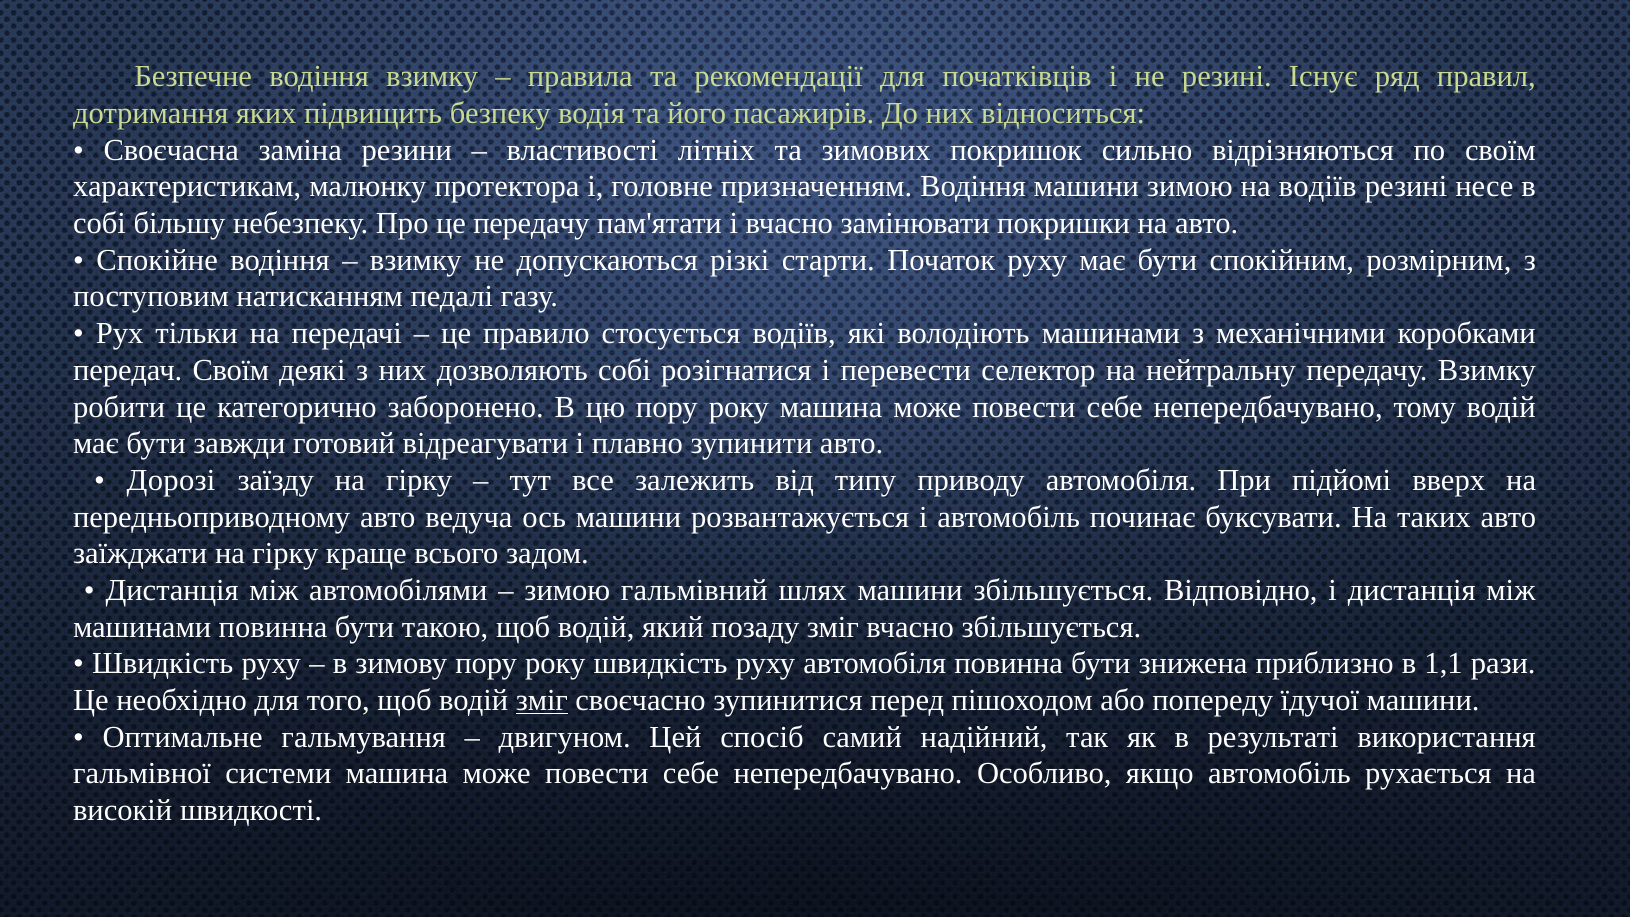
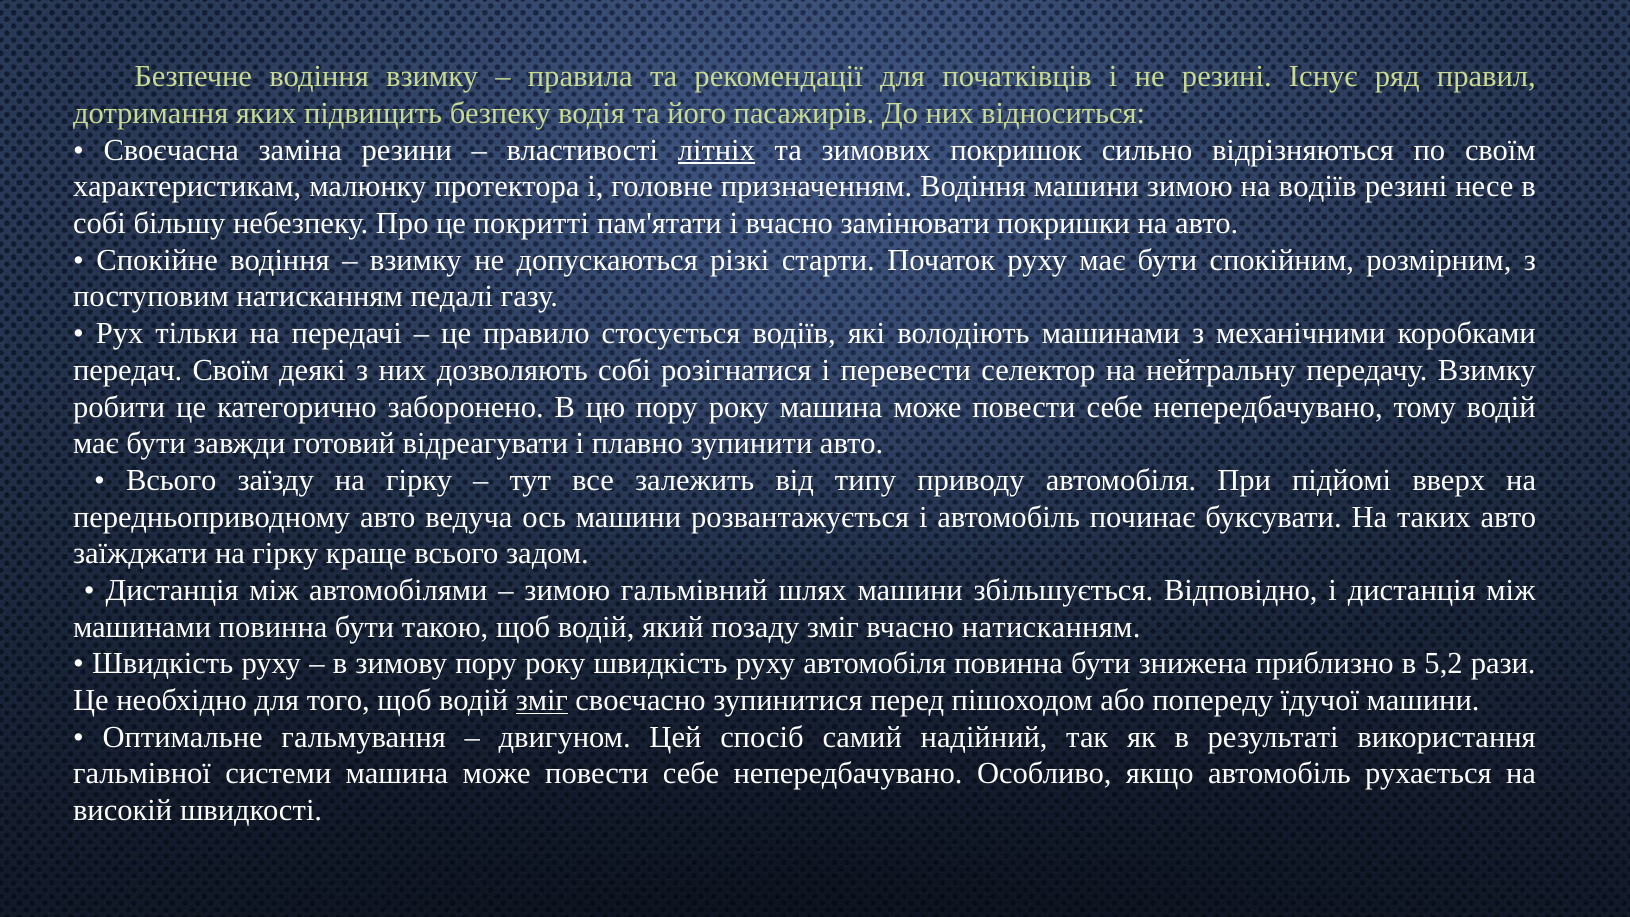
літніх underline: none -> present
це передачу: передачу -> покритті
Дорозі at (171, 480): Дорозі -> Всього
вчасно збільшується: збільшується -> натисканням
1,1: 1,1 -> 5,2
